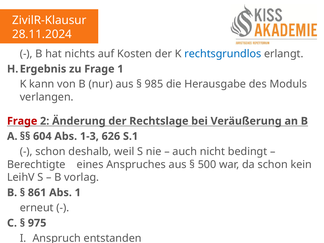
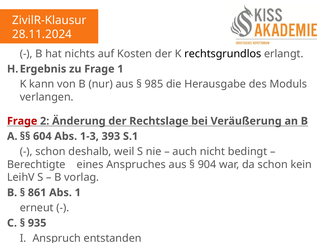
rechtsgrundlos colour: blue -> black
626: 626 -> 393
500: 500 -> 904
975: 975 -> 935
